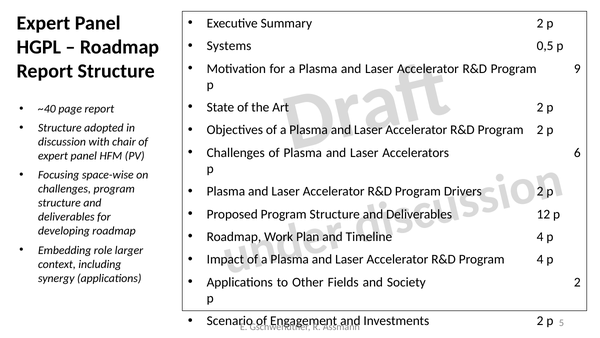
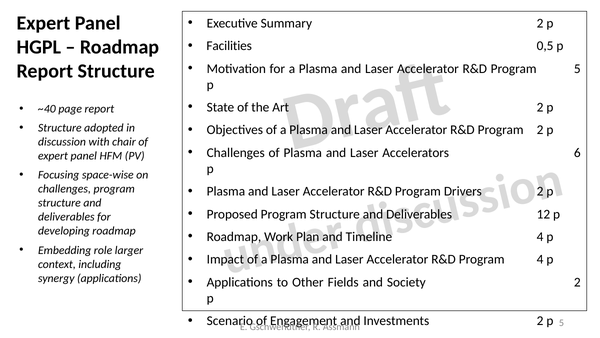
Systems: Systems -> Facilities
Program 9: 9 -> 5
